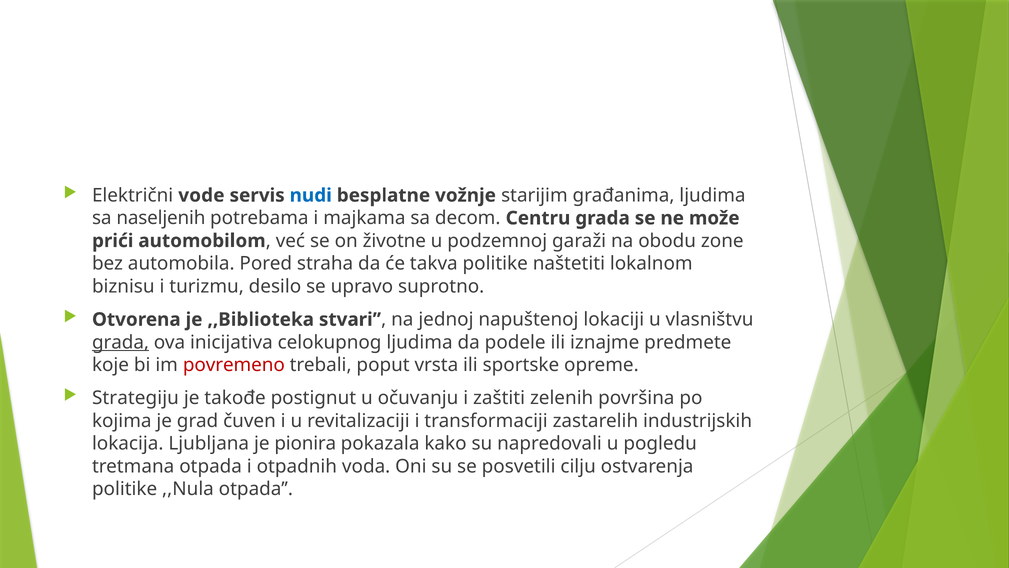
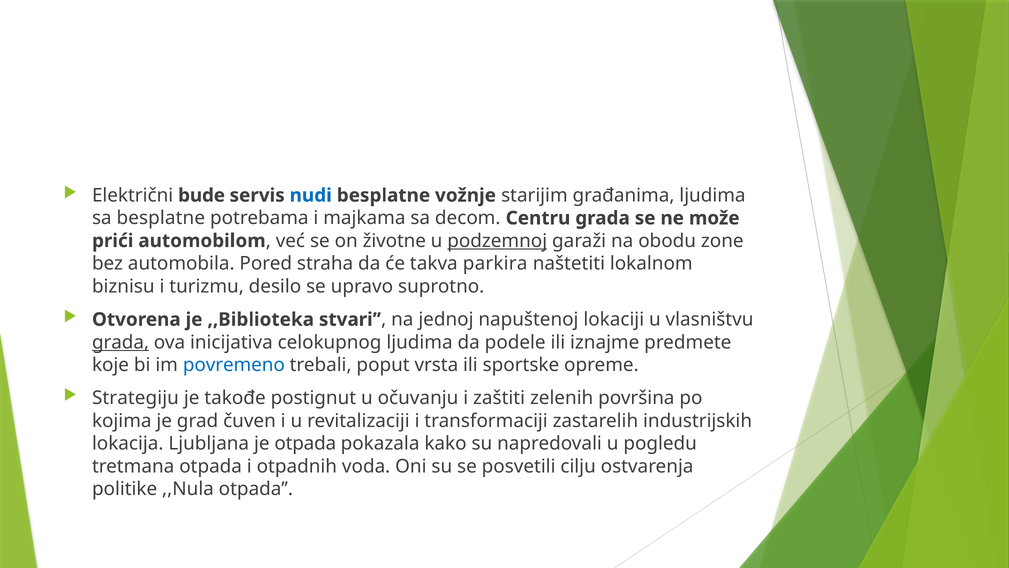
vode: vode -> bude
sa naseljenih: naseljenih -> besplatne
podzemnoj underline: none -> present
takva politike: politike -> parkira
povremeno colour: red -> blue
je pionira: pionira -> otpada
